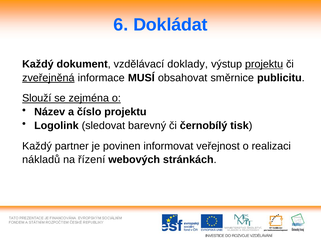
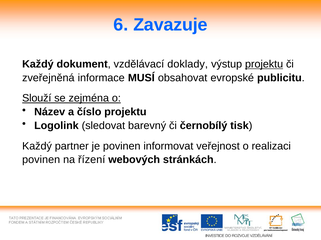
Dokládat: Dokládat -> Zavazuje
zveřejněná underline: present -> none
směrnice: směrnice -> evropské
nákladů at (41, 160): nákladů -> povinen
